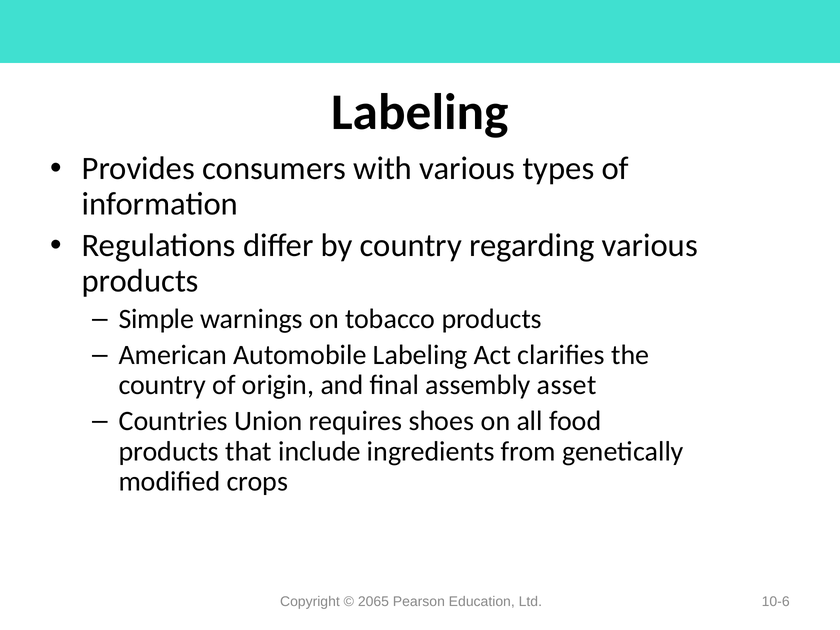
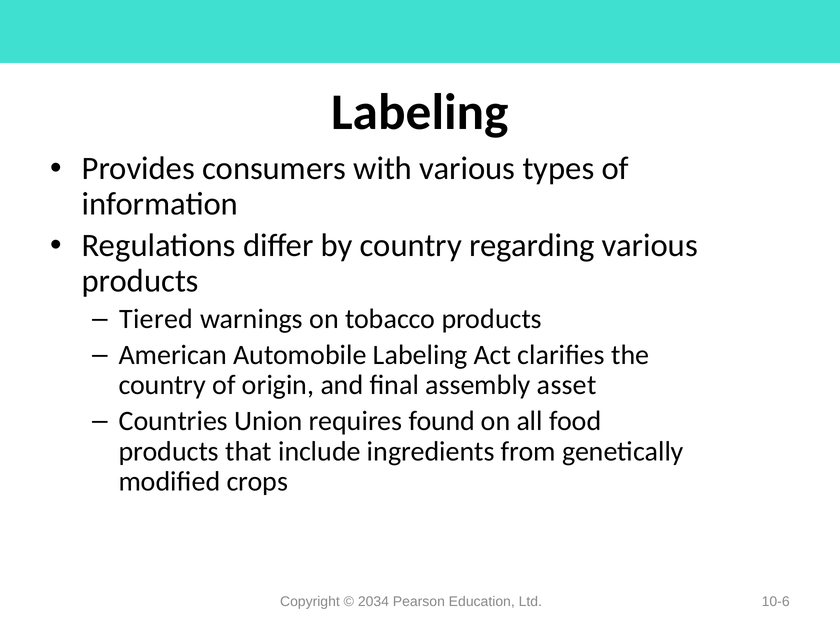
Simple: Simple -> Tiered
shoes: shoes -> found
2065: 2065 -> 2034
